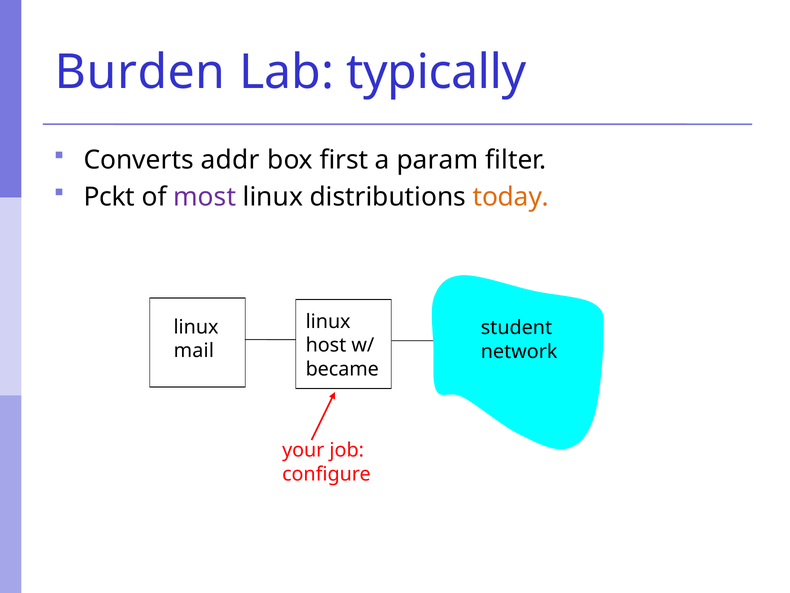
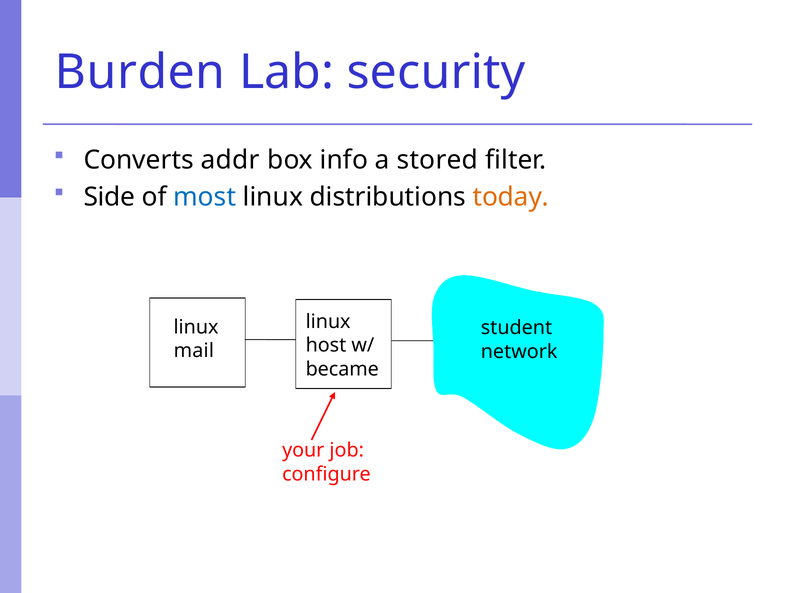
typically: typically -> security
first: first -> info
param: param -> stored
Pckt: Pckt -> Side
most colour: purple -> blue
